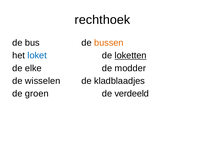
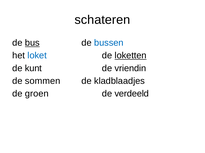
rechthoek: rechthoek -> schateren
bus underline: none -> present
bussen colour: orange -> blue
elke: elke -> kunt
modder: modder -> vriendin
wisselen: wisselen -> sommen
